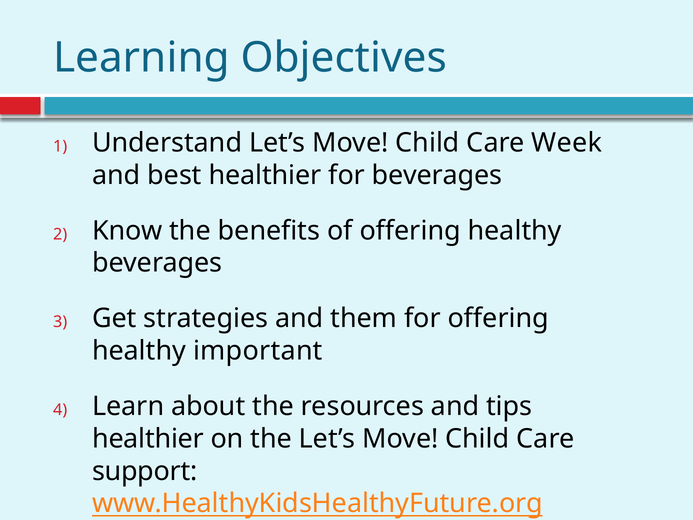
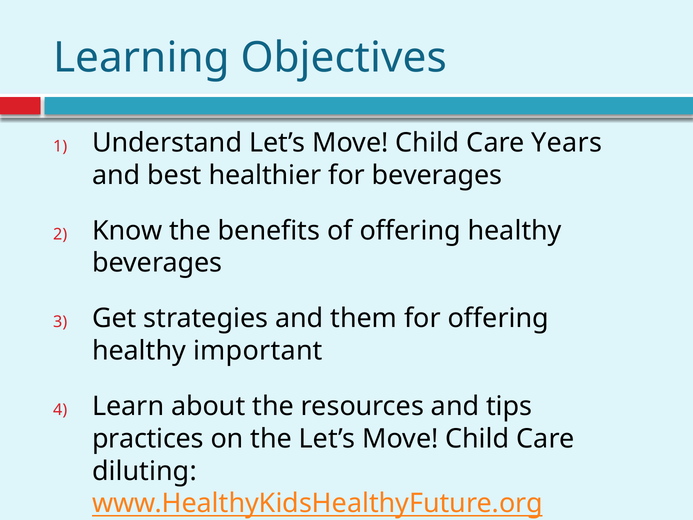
Week: Week -> Years
healthier at (148, 439): healthier -> practices
support: support -> diluting
